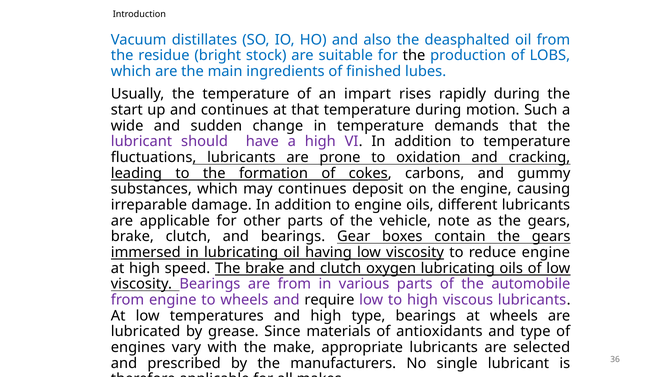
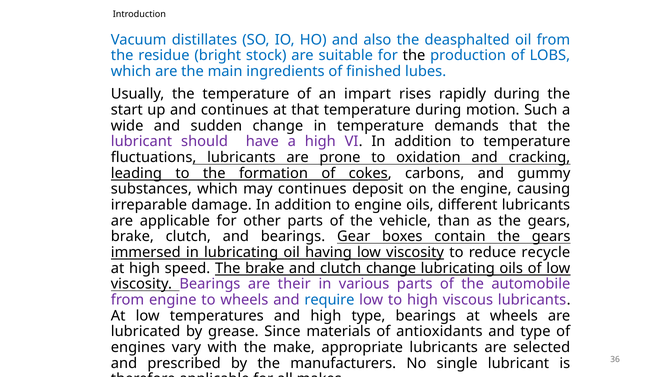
note: note -> than
reduce engine: engine -> recycle
clutch oxygen: oxygen -> change
are from: from -> their
require colour: black -> blue
